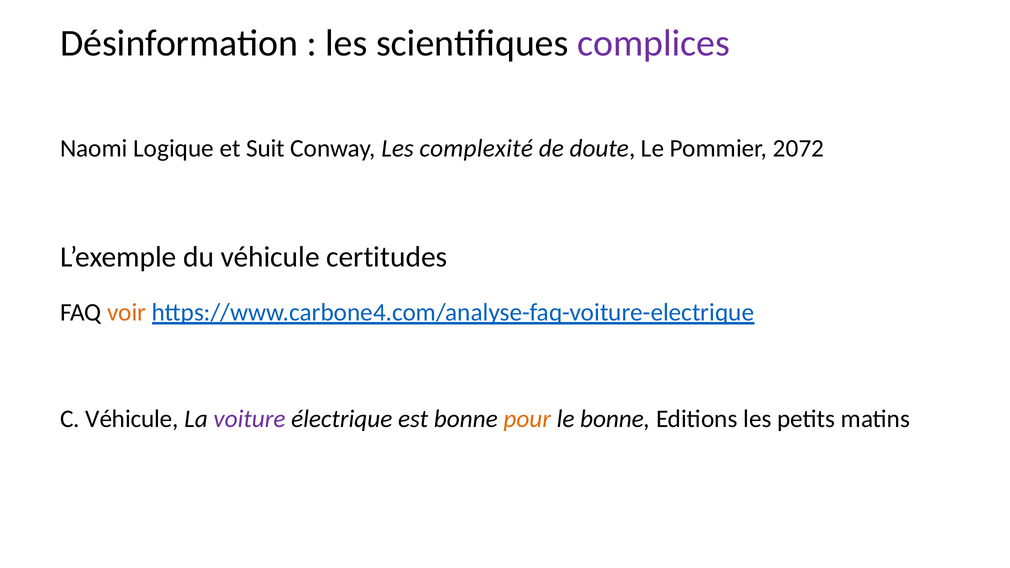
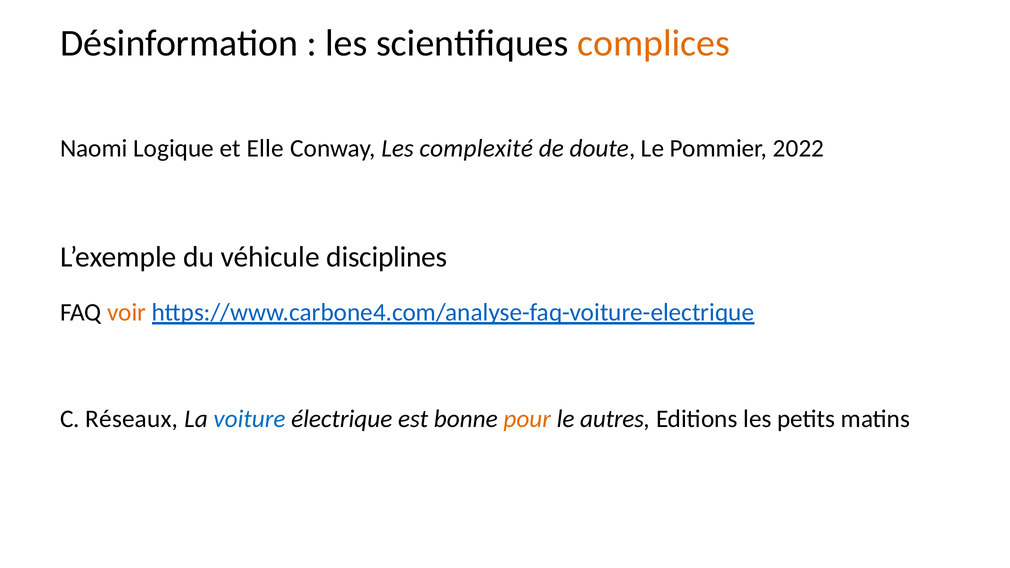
complices colour: purple -> orange
Suit: Suit -> Elle
2072: 2072 -> 2022
certitudes: certitudes -> disciplines
C Véhicule: Véhicule -> Réseaux
voiture colour: purple -> blue
le bonne: bonne -> autres
